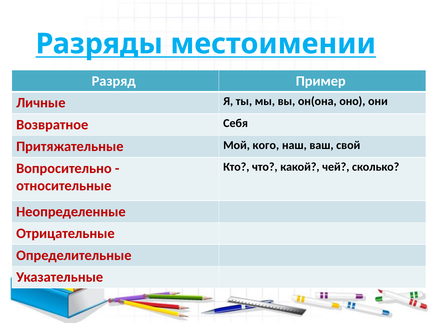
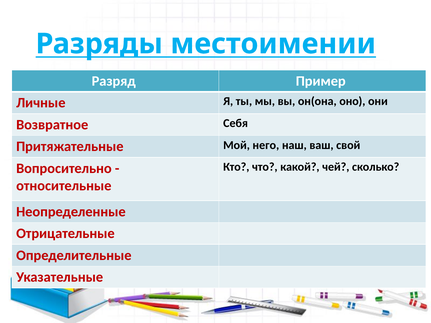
кого: кого -> него
